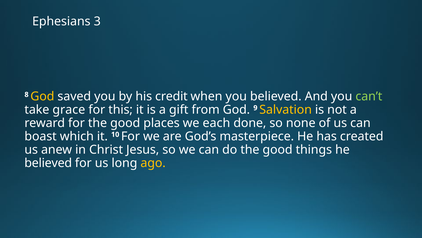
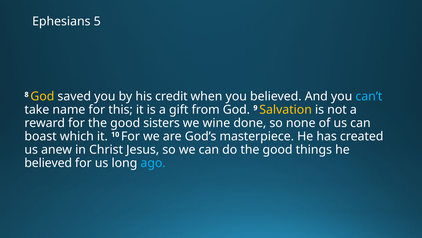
3: 3 -> 5
can’t colour: light green -> light blue
grace: grace -> name
places: places -> sisters
each: each -> wine
ago colour: yellow -> light blue
